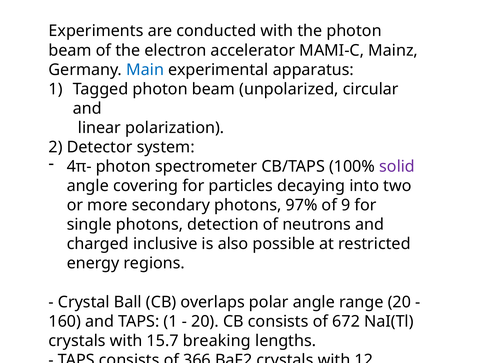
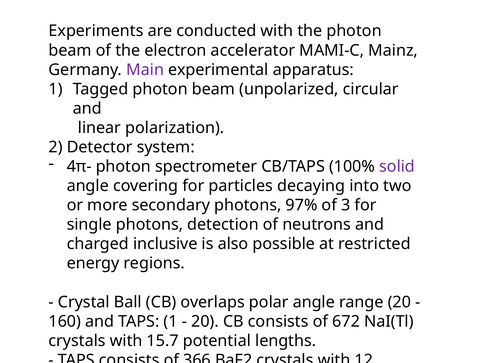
Main colour: blue -> purple
9: 9 -> 3
breaking: breaking -> potential
